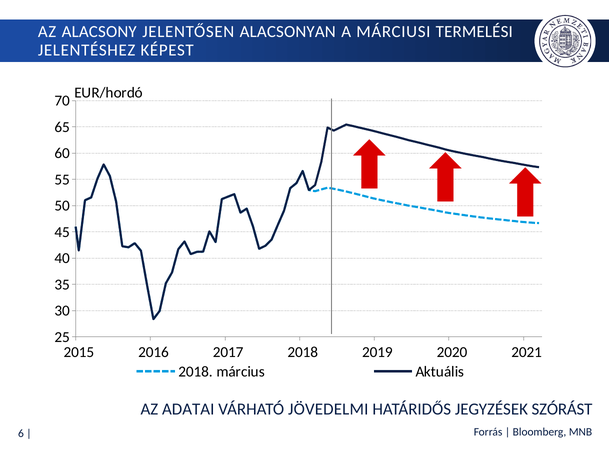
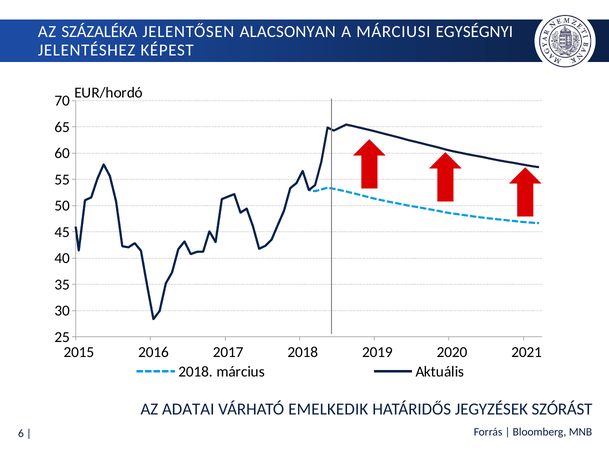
ALACSONY: ALACSONY -> SZÁZALÉKA
TERMELÉSI: TERMELÉSI -> EGYSÉGNYI
JÖVEDELMI: JÖVEDELMI -> EMELKEDIK
